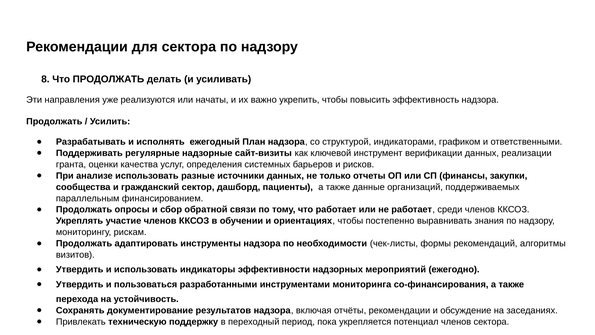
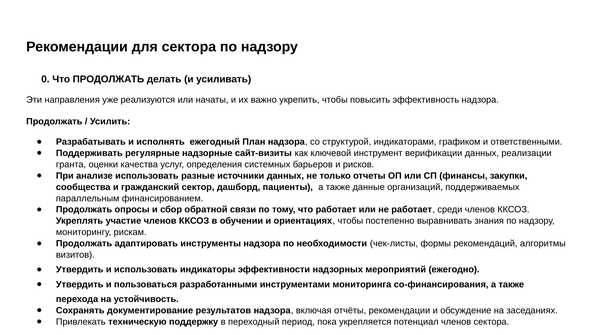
8: 8 -> 0
